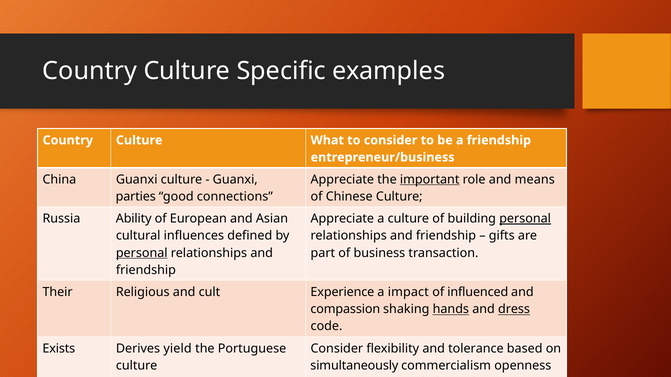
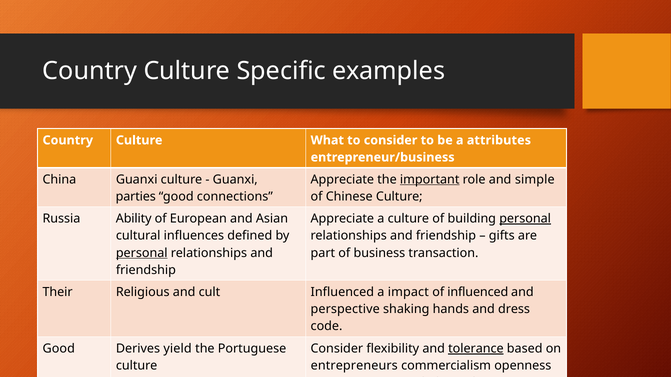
a friendship: friendship -> attributes
means: means -> simple
cult Experience: Experience -> Influenced
compassion at (345, 310): compassion -> perspective
hands underline: present -> none
dress underline: present -> none
Exists at (59, 349): Exists -> Good
tolerance underline: none -> present
simultaneously: simultaneously -> entrepreneurs
